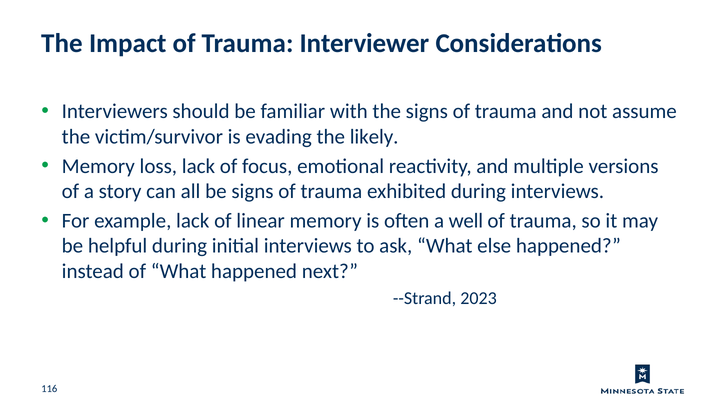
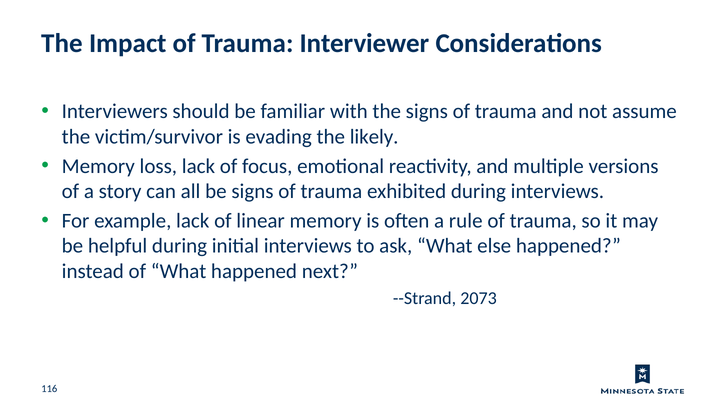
well: well -> rule
2023: 2023 -> 2073
